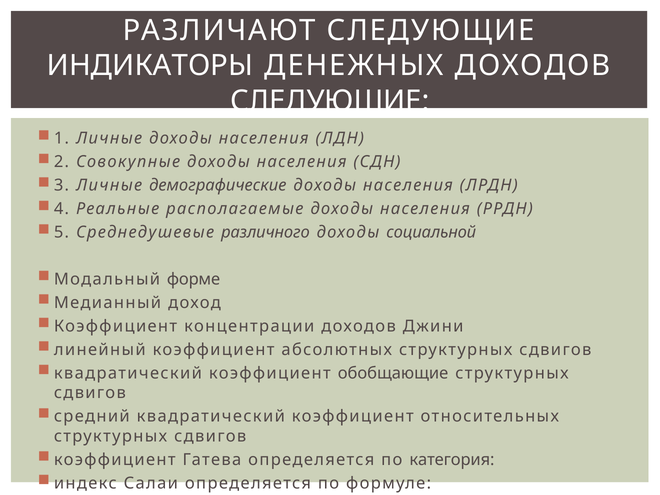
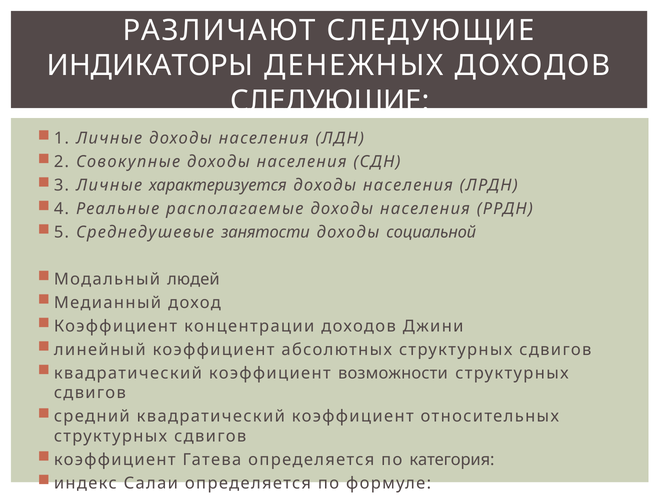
демографические: демографические -> характеризуется
различного: различного -> занятости
форме: форме -> людей
обобщающие: обобщающие -> возможности
